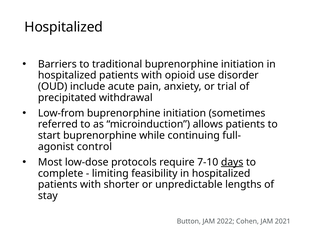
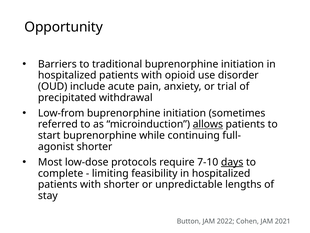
Hospitalized at (64, 27): Hospitalized -> Opportunity
allows underline: none -> present
control at (94, 146): control -> shorter
